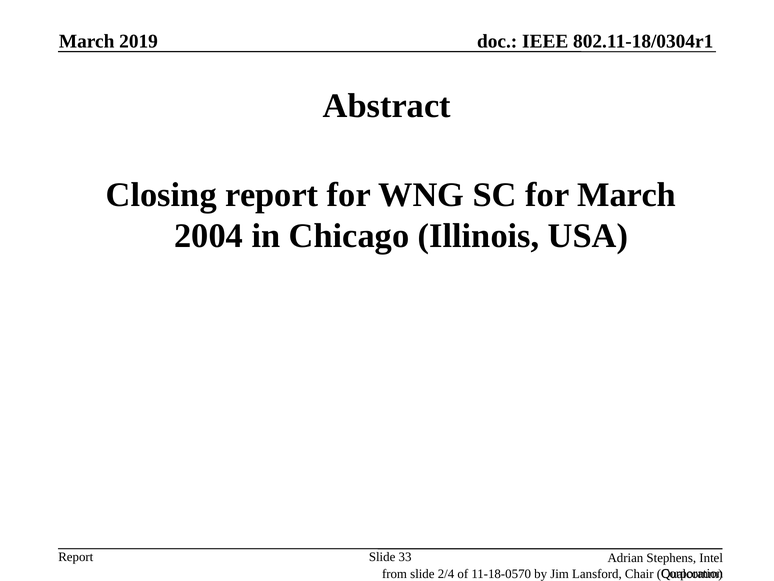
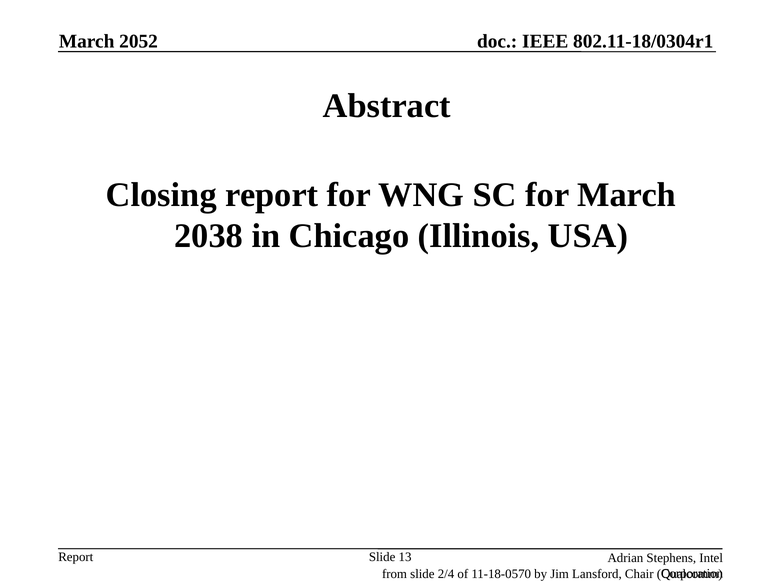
2019: 2019 -> 2052
2004: 2004 -> 2038
33: 33 -> 13
